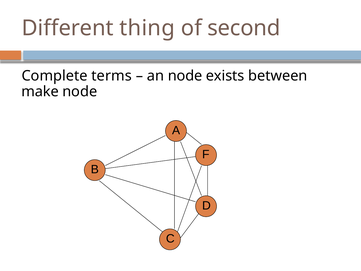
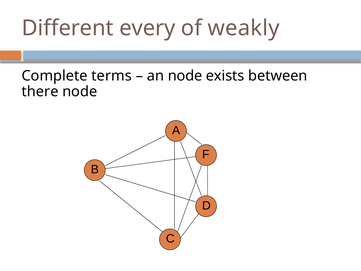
thing: thing -> every
second: second -> weakly
make: make -> there
